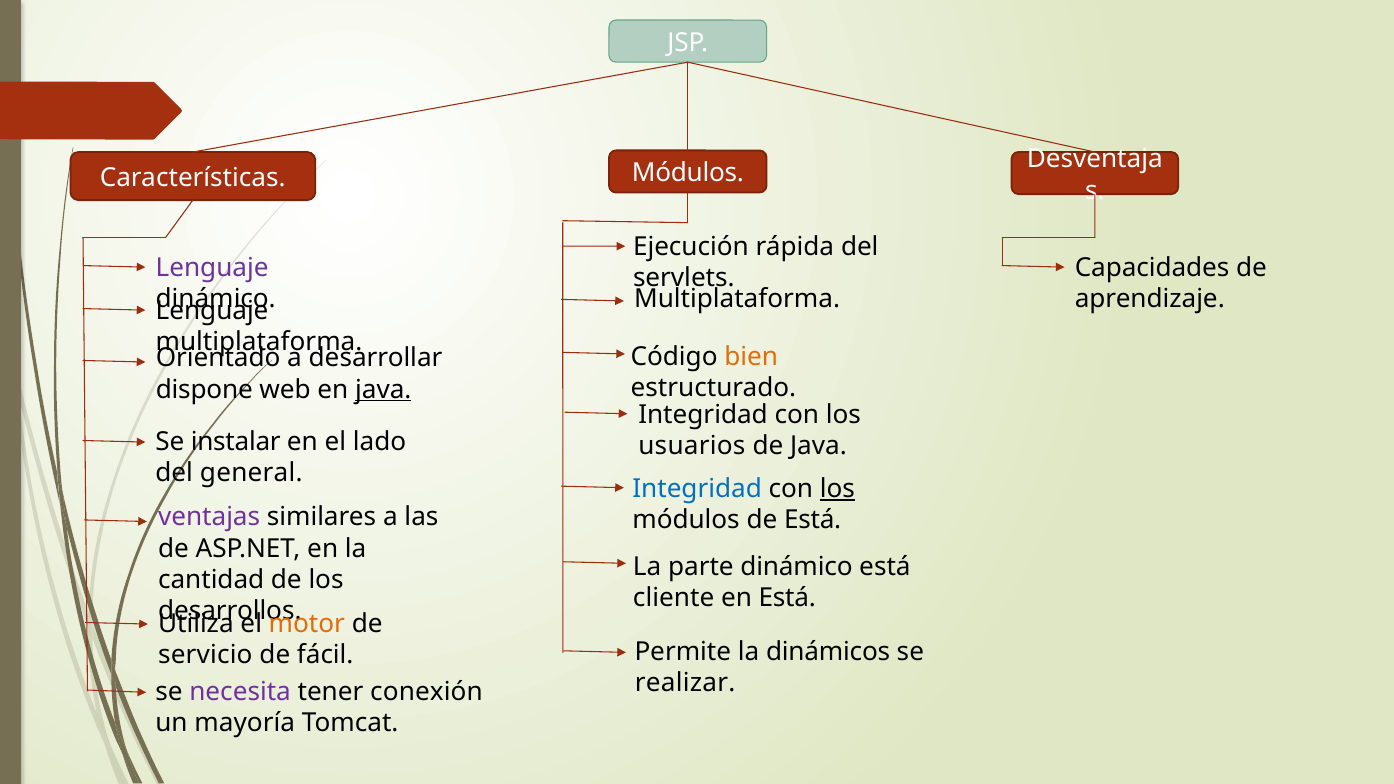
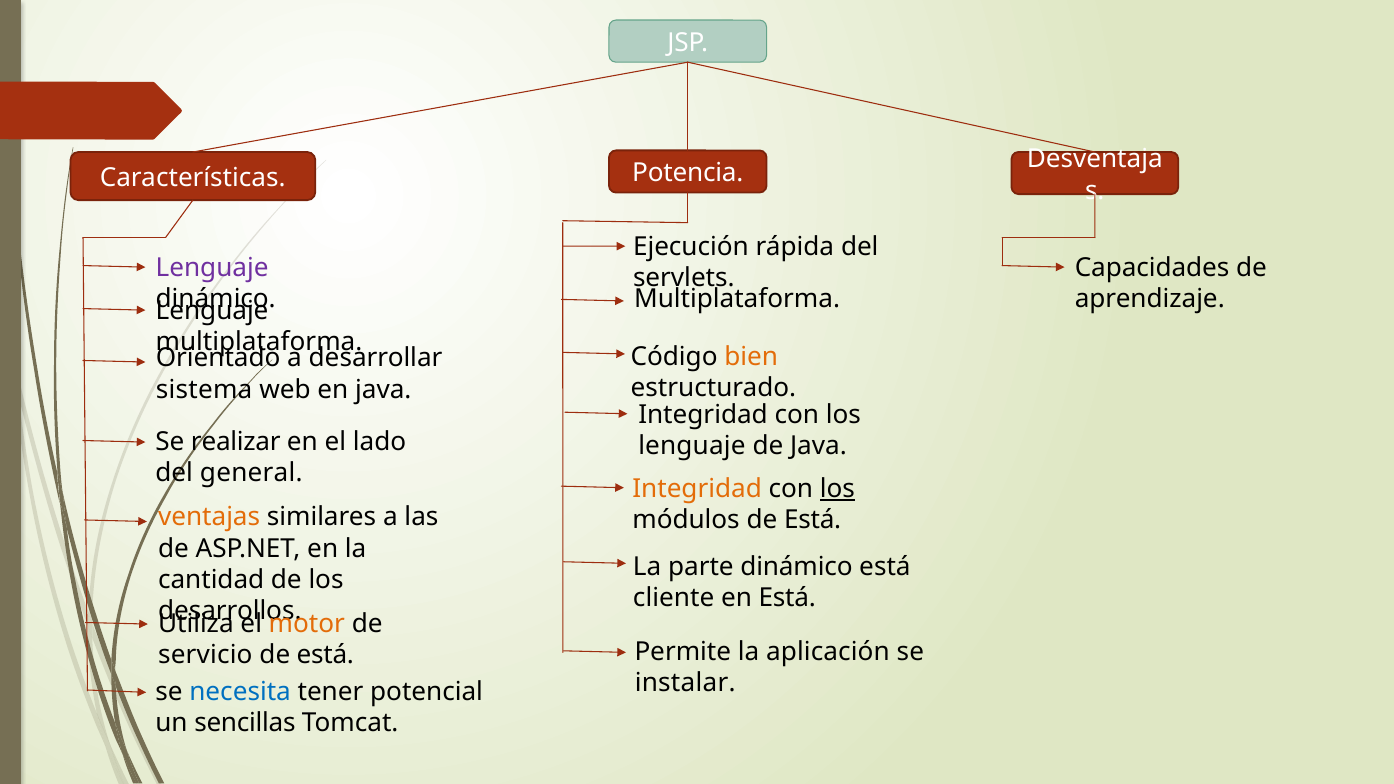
Características Módulos: Módulos -> Potencia
dispone: dispone -> sistema
java at (383, 390) underline: present -> none
instalar: instalar -> realizar
usuarios at (692, 446): usuarios -> lenguaje
Integridad at (697, 489) colour: blue -> orange
ventajas colour: purple -> orange
dinámicos: dinámicos -> aplicación
fácil at (325, 655): fácil -> está
realizar: realizar -> instalar
necesita colour: purple -> blue
conexión: conexión -> potencial
mayoría: mayoría -> sencillas
